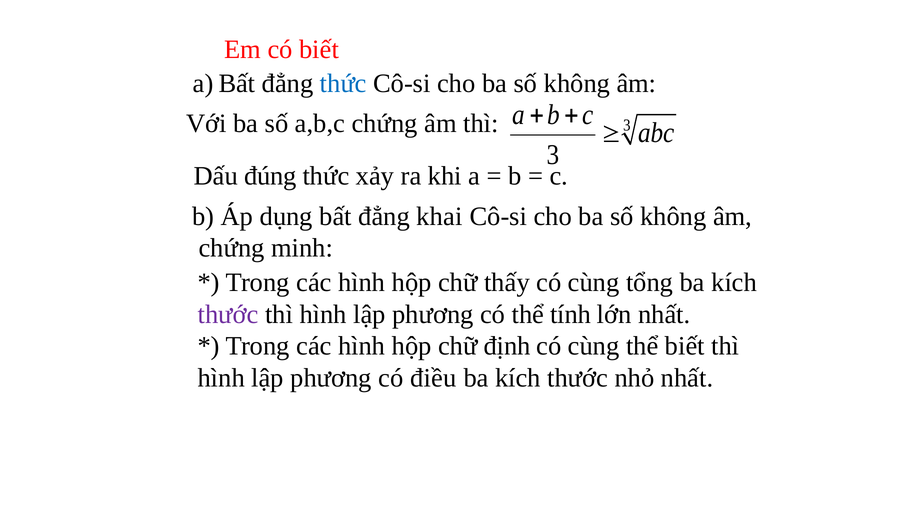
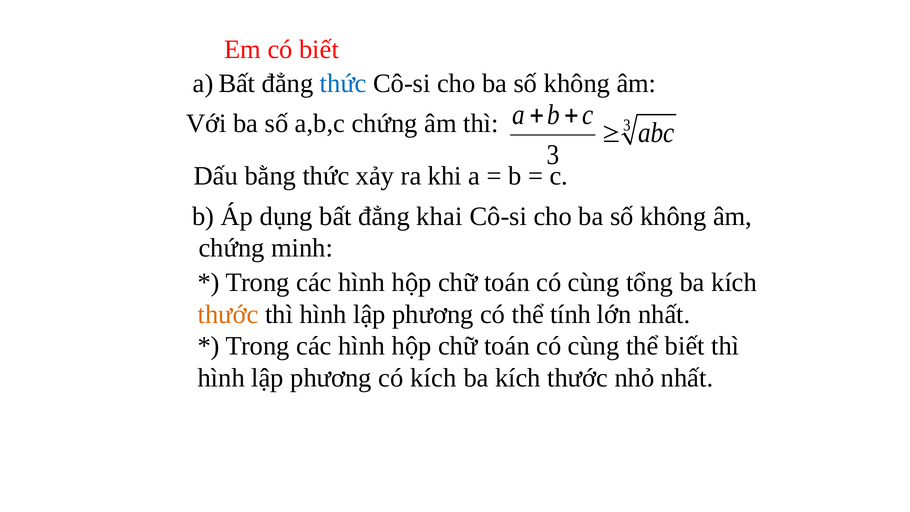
đúng: đúng -> bằng
thấy at (507, 282): thấy -> toán
thước at (228, 314) colour: purple -> orange
định at (507, 346): định -> toán
có điều: điều -> kích
